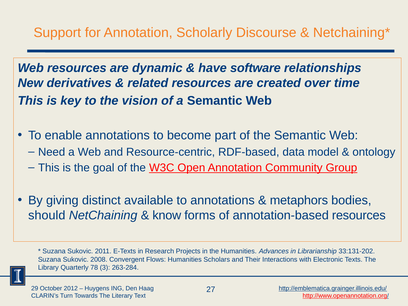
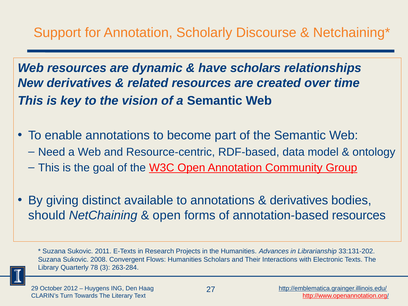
have software: software -> scholars
metaphors at (299, 201): metaphors -> derivatives
know at (167, 215): know -> open
